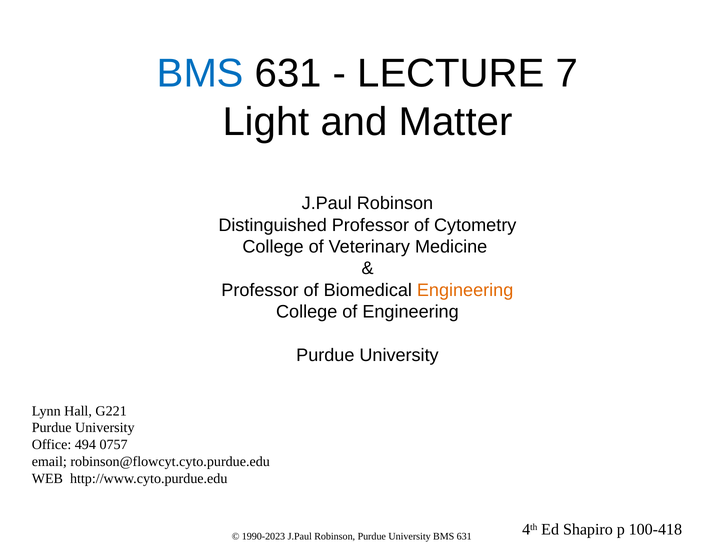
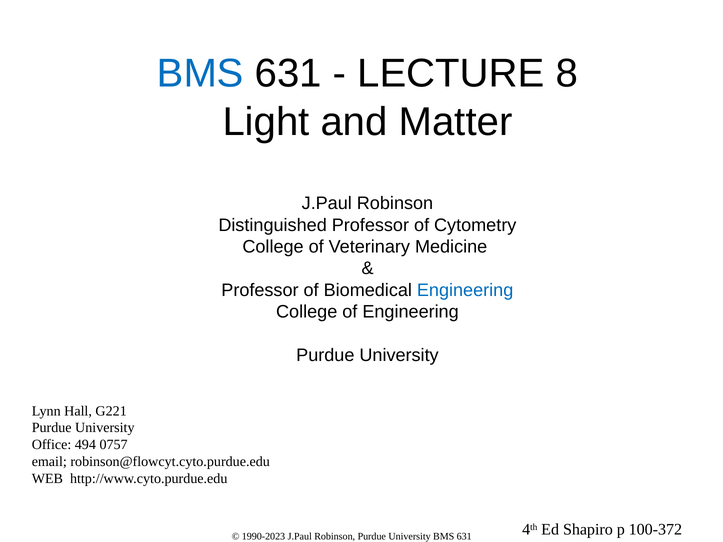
7: 7 -> 8
Engineering at (465, 290) colour: orange -> blue
100-418: 100-418 -> 100-372
